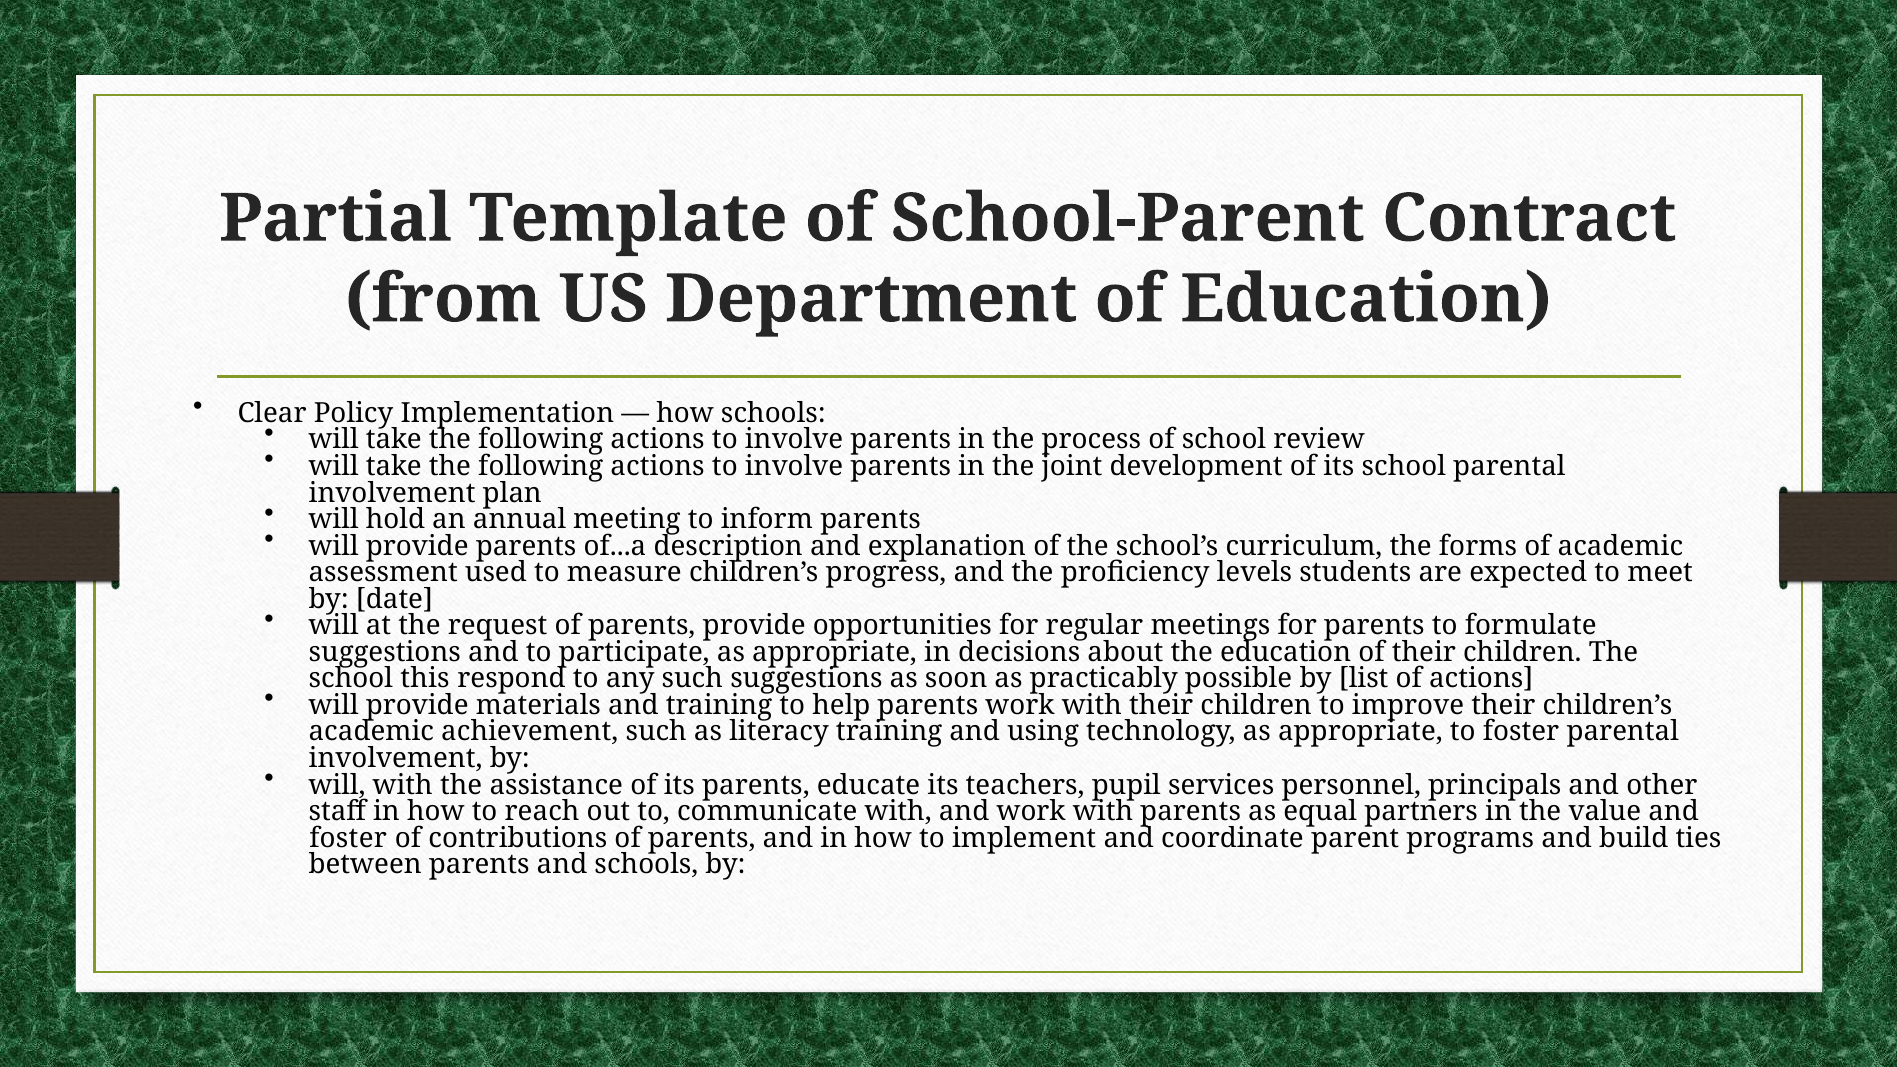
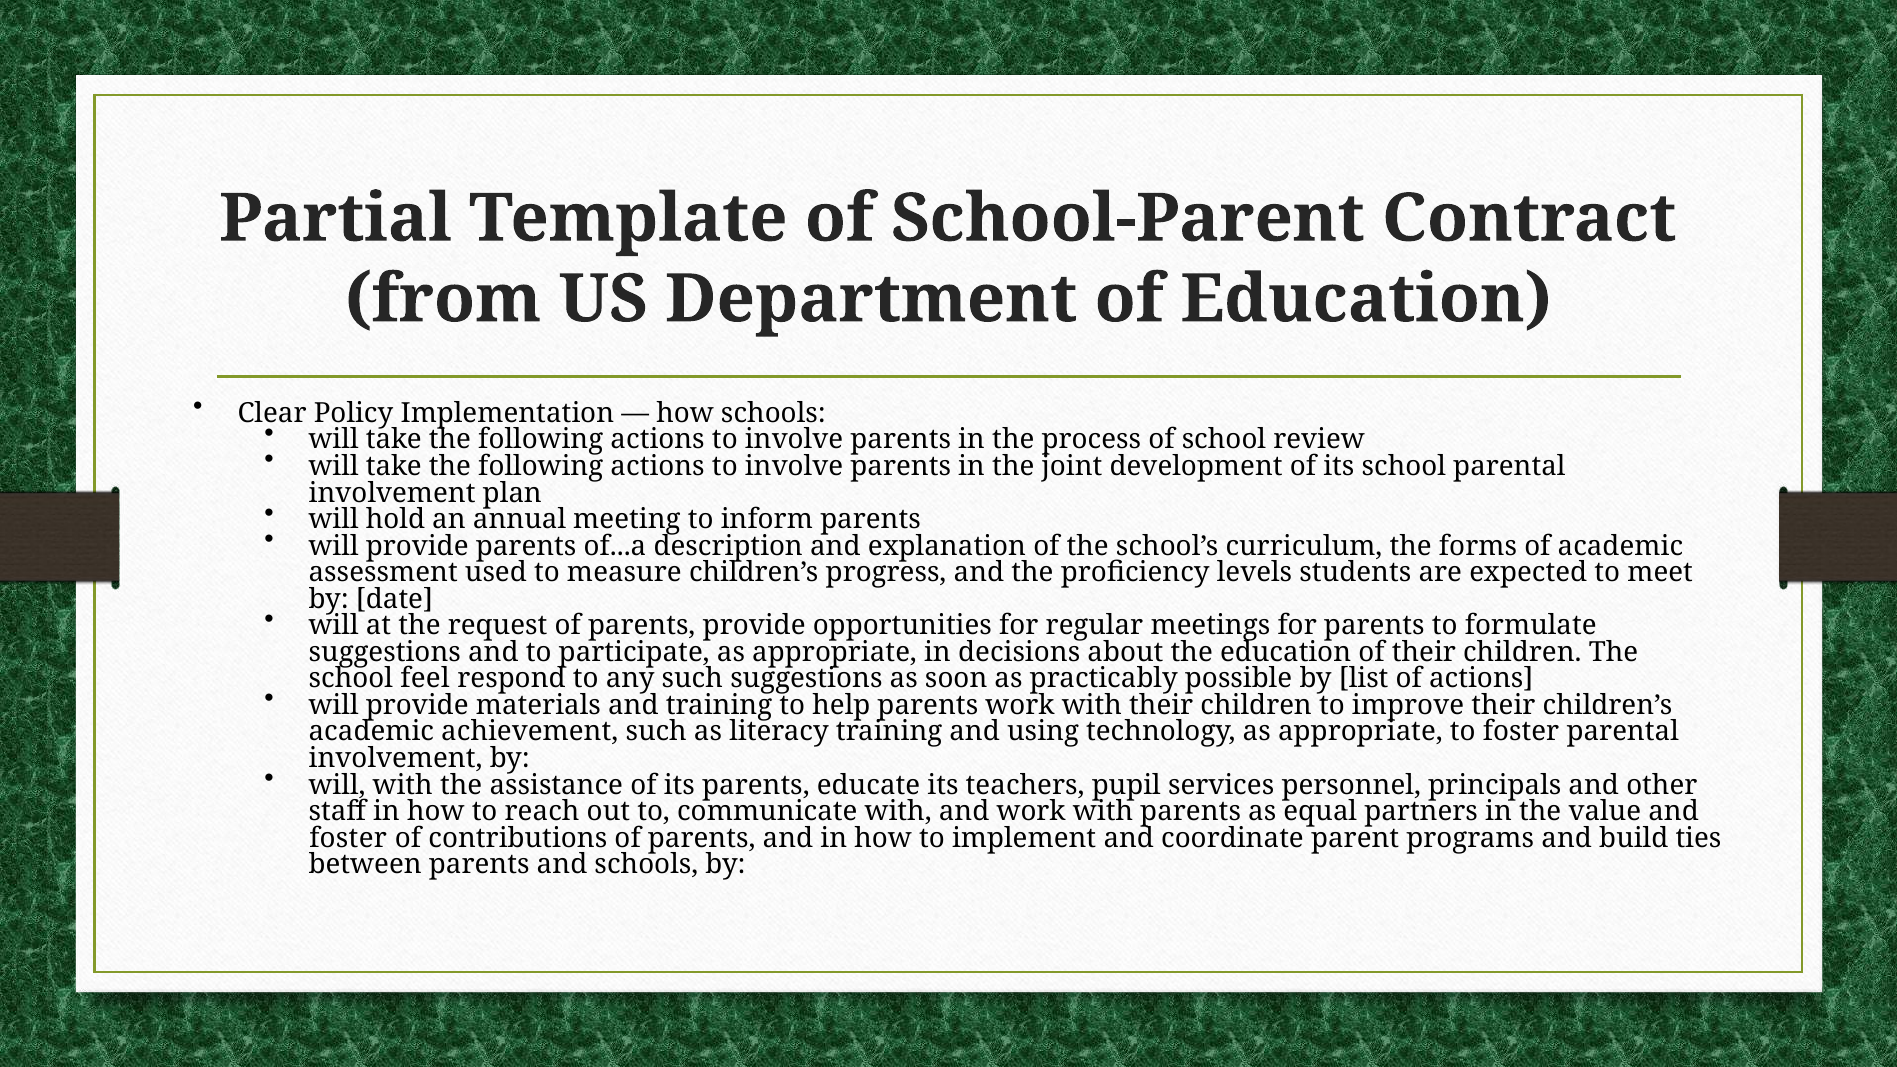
this: this -> feel
